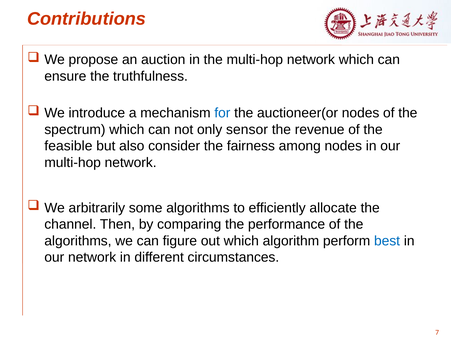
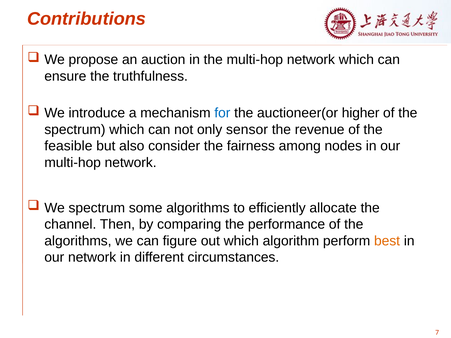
auctioneer(or nodes: nodes -> higher
We arbitrarily: arbitrarily -> spectrum
best colour: blue -> orange
